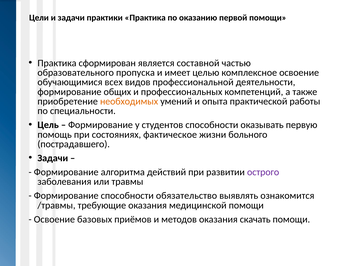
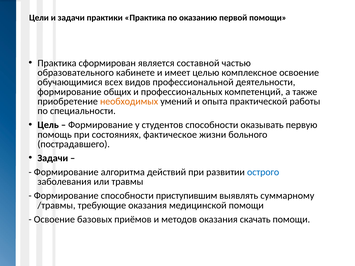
пропуска: пропуска -> кабинете
острого colour: purple -> blue
обязательство: обязательство -> приступившим
ознакомится: ознакомится -> суммарному
